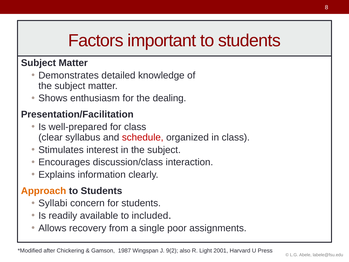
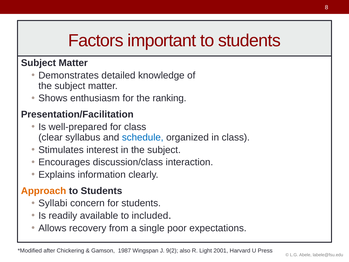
dealing: dealing -> ranking
schedule colour: red -> blue
assignments: assignments -> expectations
